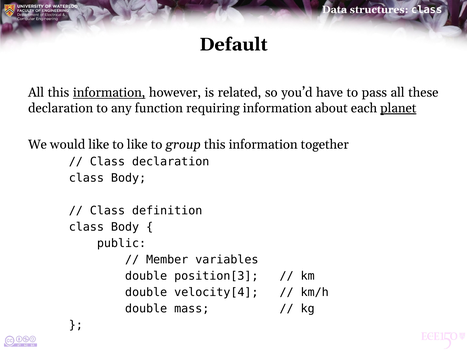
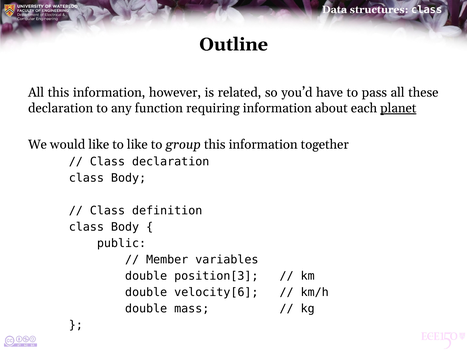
Default: Default -> Outline
information at (109, 93) underline: present -> none
velocity[4: velocity[4 -> velocity[6
